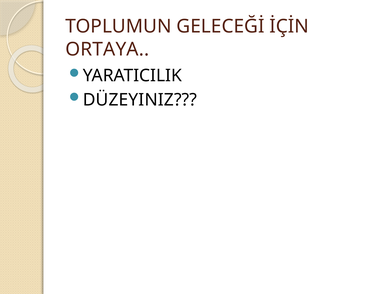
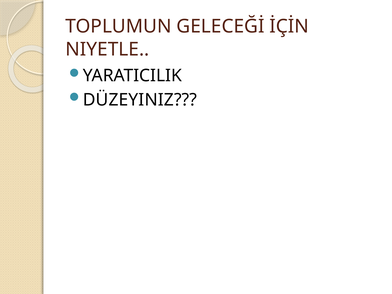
ORTAYA: ORTAYA -> NIYETLE
